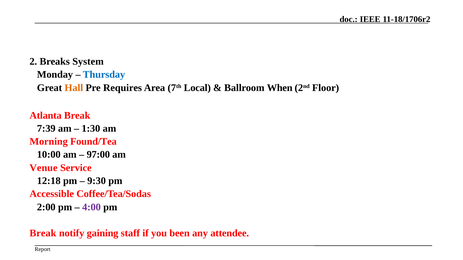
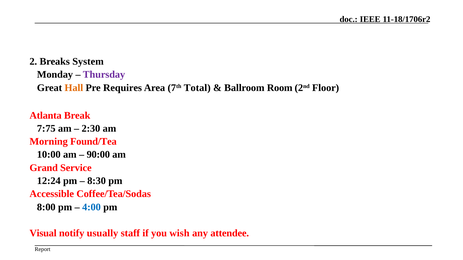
Thursday colour: blue -> purple
Local: Local -> Total
When: When -> Room
7:39: 7:39 -> 7:75
1:30: 1:30 -> 2:30
97:00: 97:00 -> 90:00
Venue: Venue -> Grand
12:18: 12:18 -> 12:24
9:30: 9:30 -> 8:30
2:00: 2:00 -> 8:00
4:00 colour: purple -> blue
Break at (43, 234): Break -> Visual
gaining: gaining -> usually
been: been -> wish
